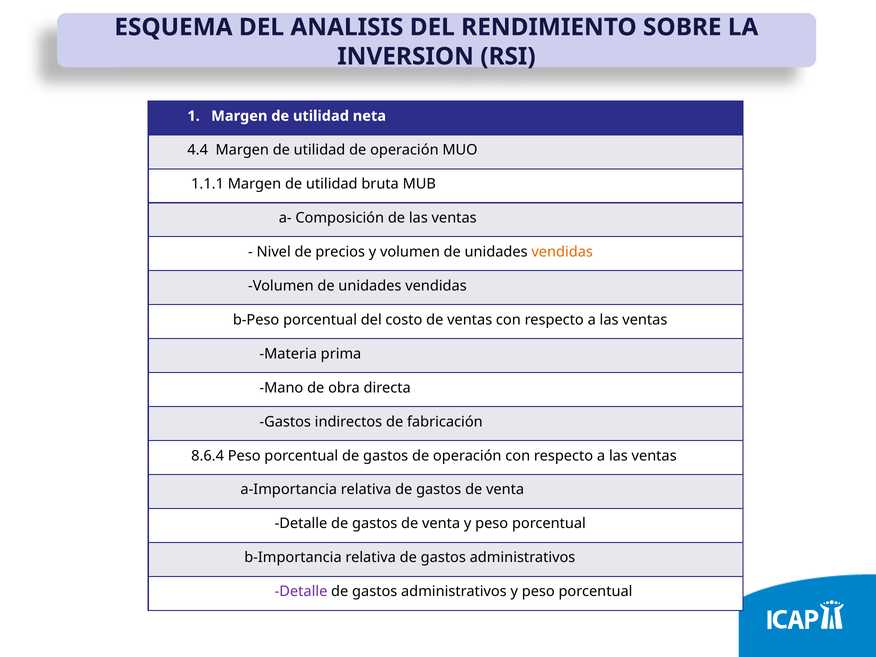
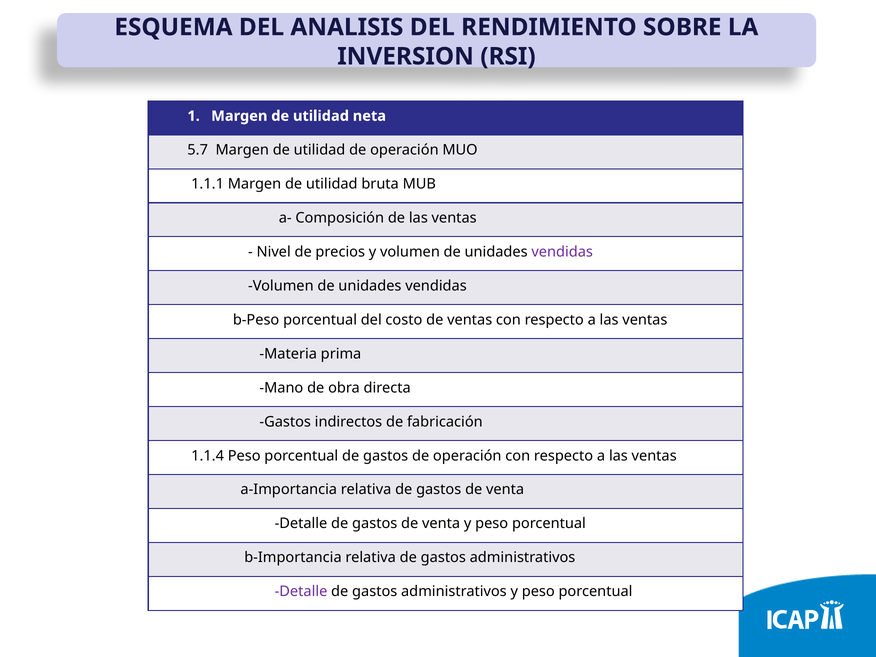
4.4: 4.4 -> 5.7
vendidas at (562, 252) colour: orange -> purple
8.6.4: 8.6.4 -> 1.1.4
